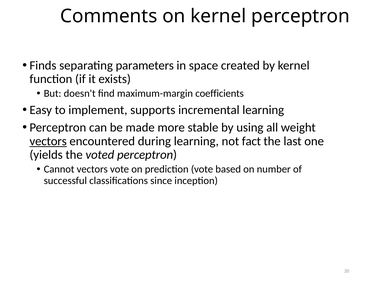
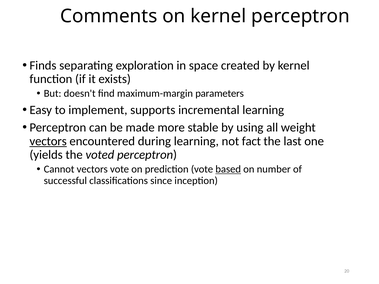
parameters: parameters -> exploration
coefficients: coefficients -> parameters
based underline: none -> present
